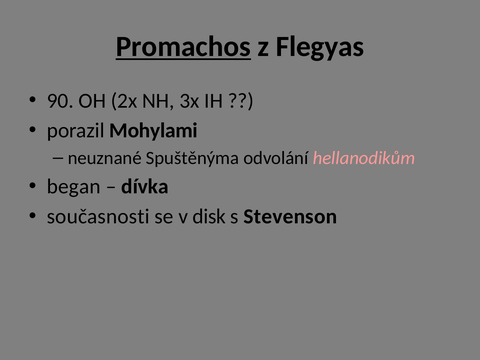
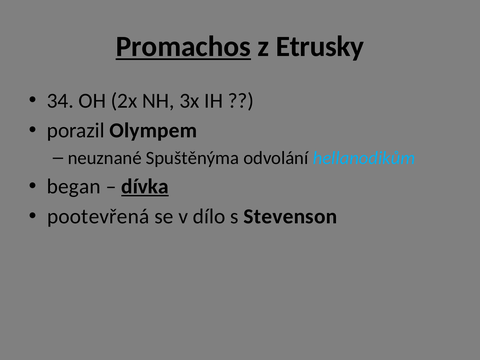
Flegyas: Flegyas -> Etrusky
90: 90 -> 34
Mohylami: Mohylami -> Olympem
hellanodikům colour: pink -> light blue
dívka underline: none -> present
současnosti: současnosti -> pootevřená
disk: disk -> dílo
